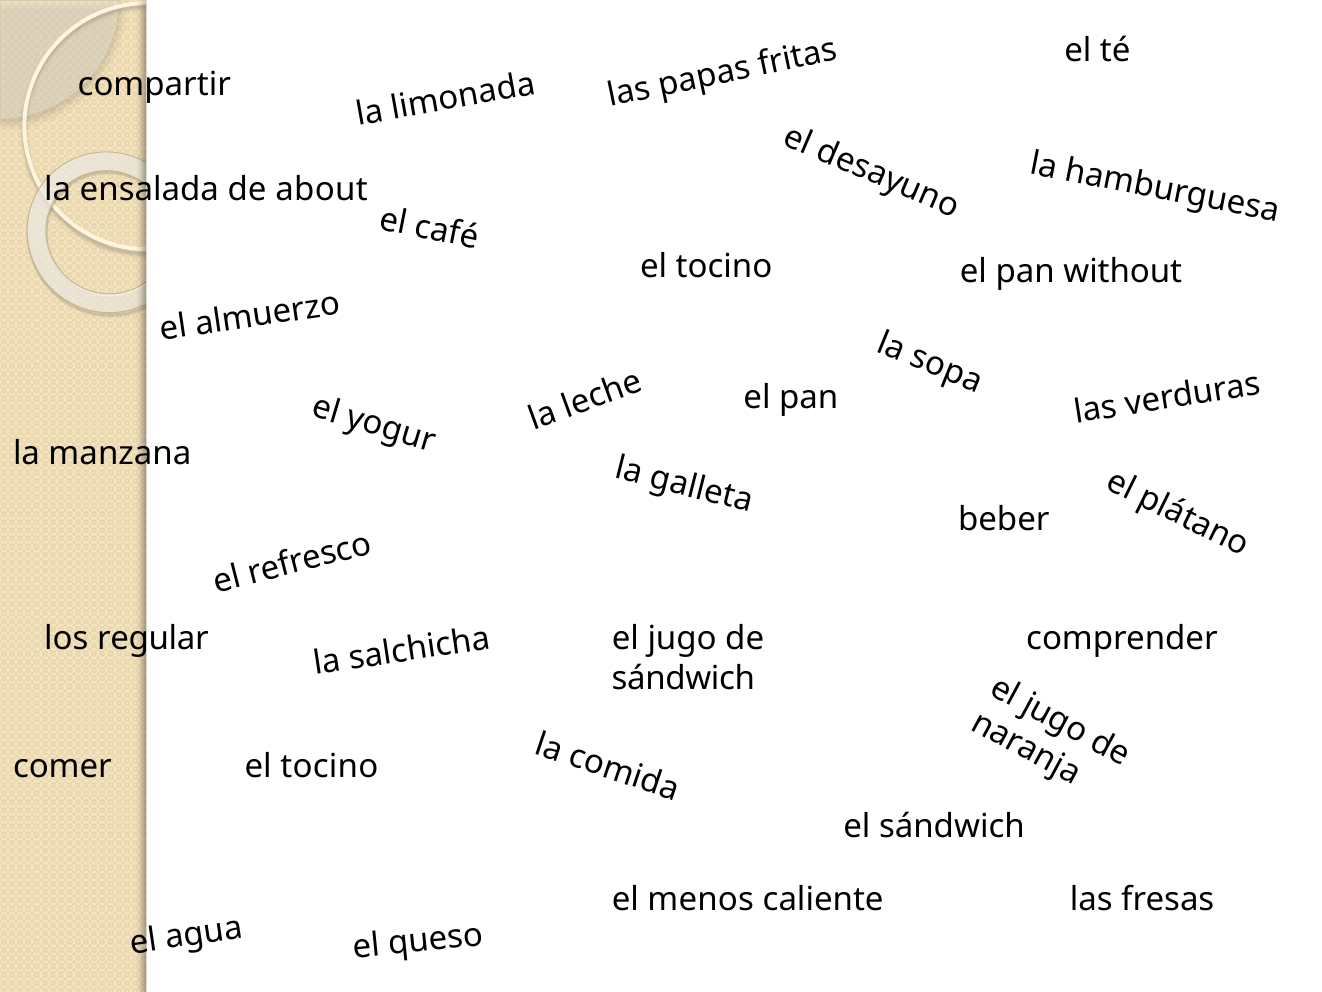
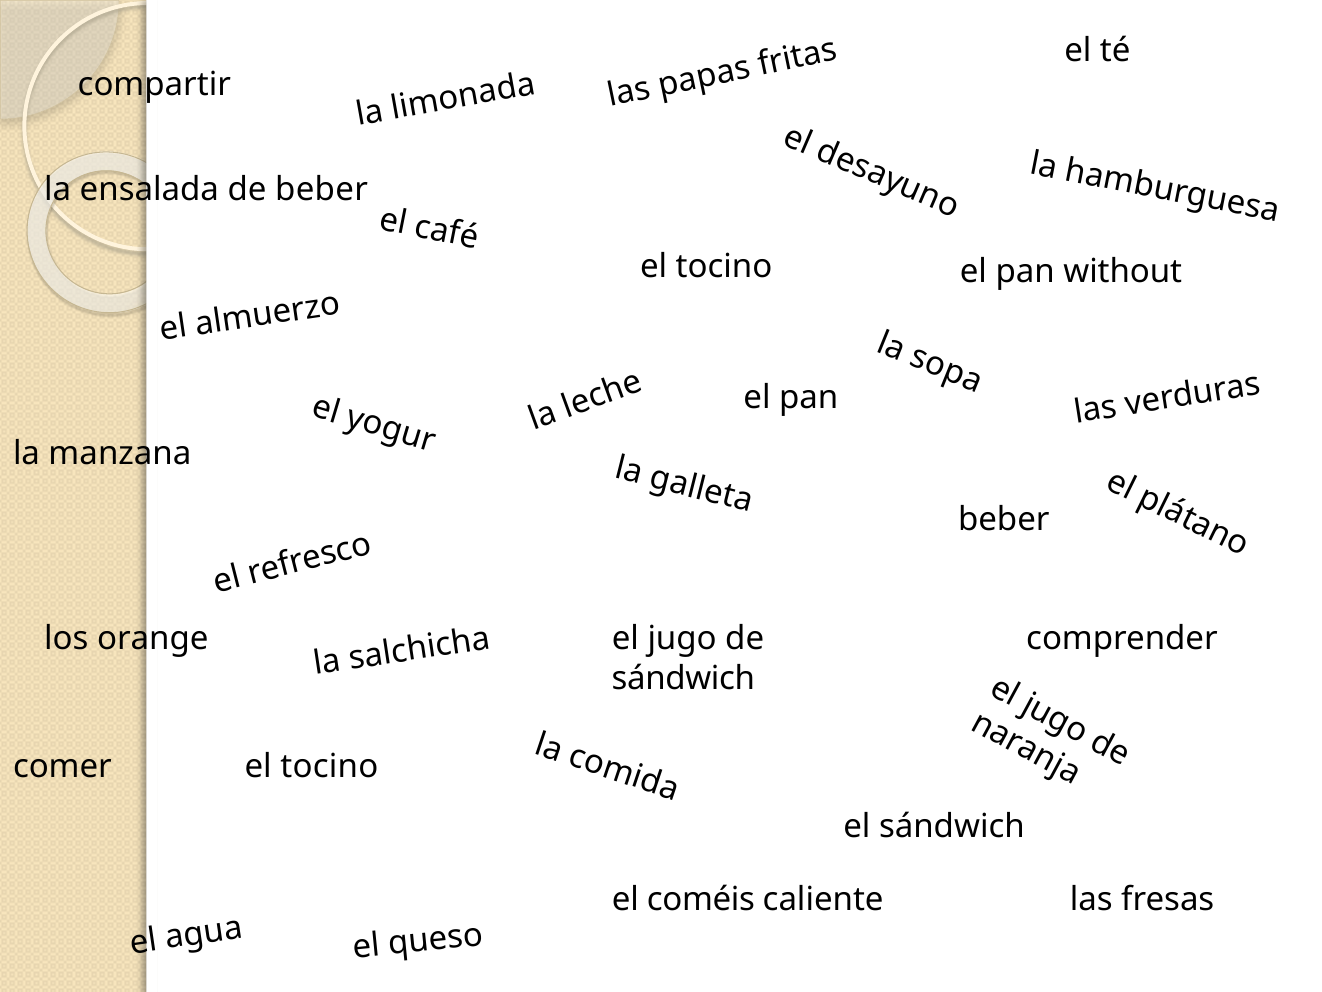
de about: about -> beber
regular: regular -> orange
menos: menos -> coméis
